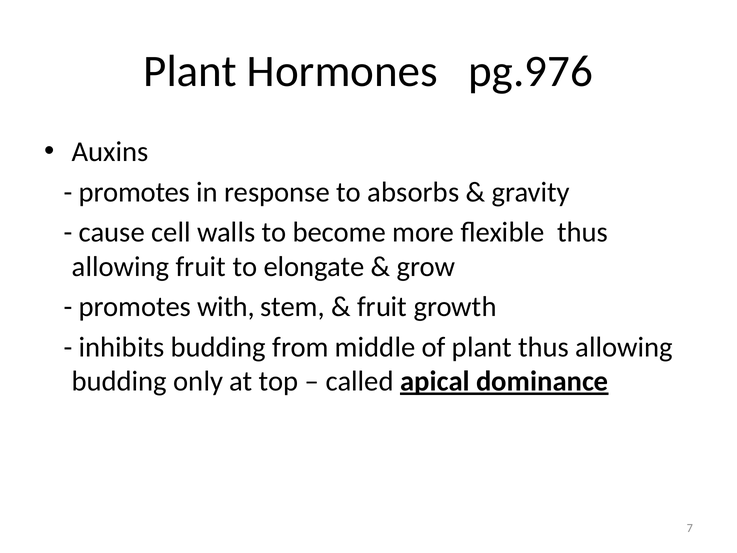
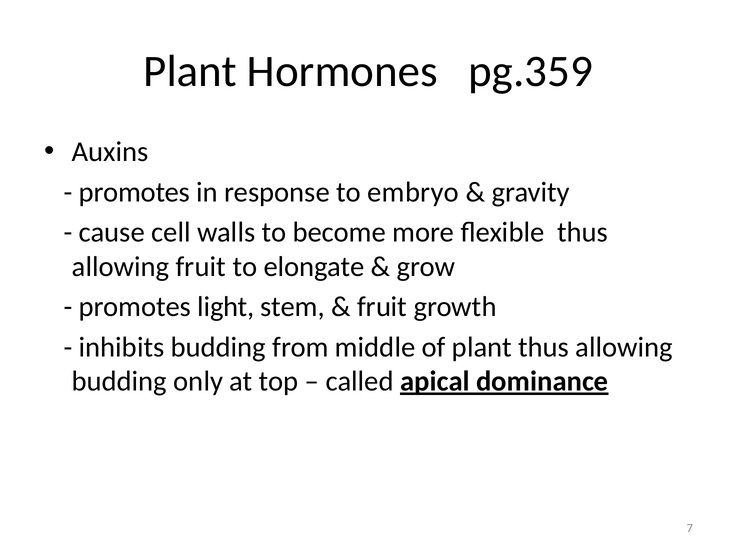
pg.976: pg.976 -> pg.359
absorbs: absorbs -> embryo
with: with -> light
